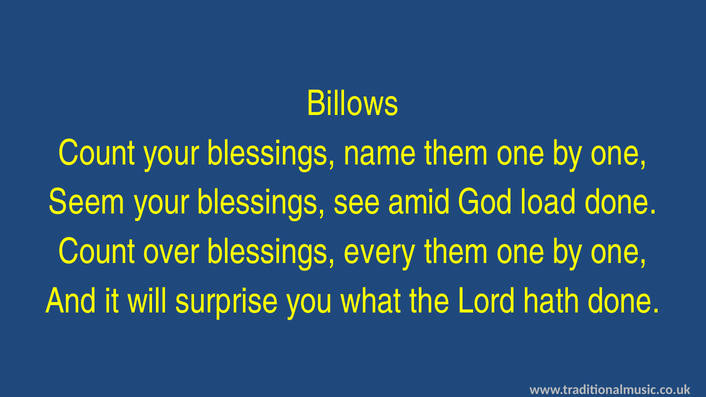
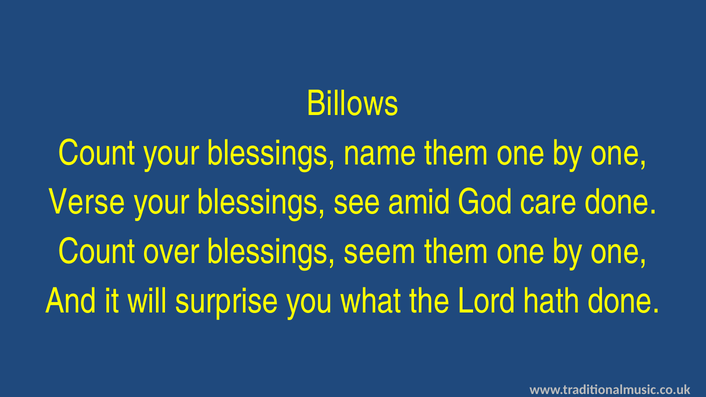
Seem: Seem -> Verse
load: load -> care
every: every -> seem
